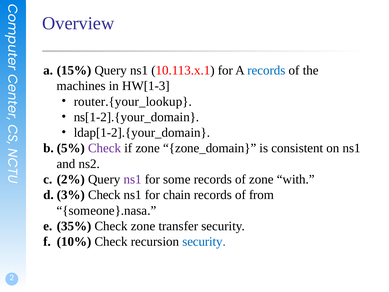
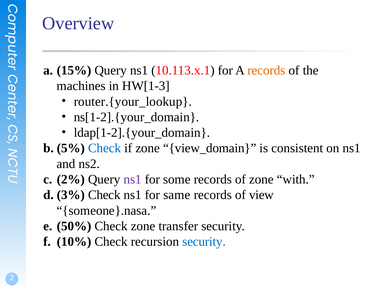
records at (266, 70) colour: blue -> orange
Check at (105, 148) colour: purple -> blue
zone_domain: zone_domain -> view_domain
chain: chain -> same
from: from -> view
35%: 35% -> 50%
